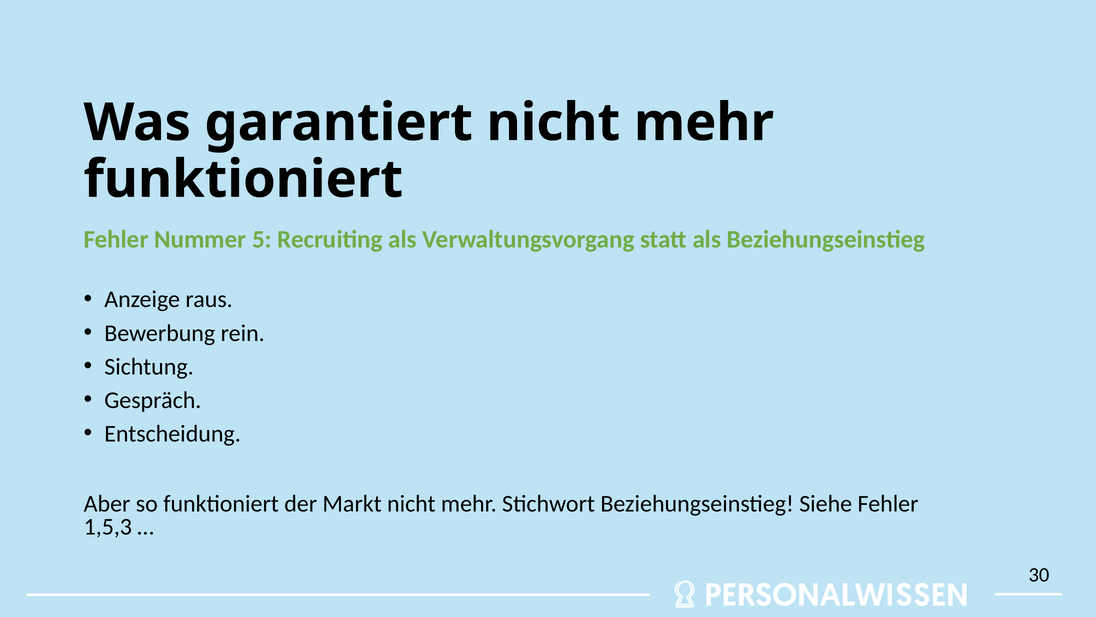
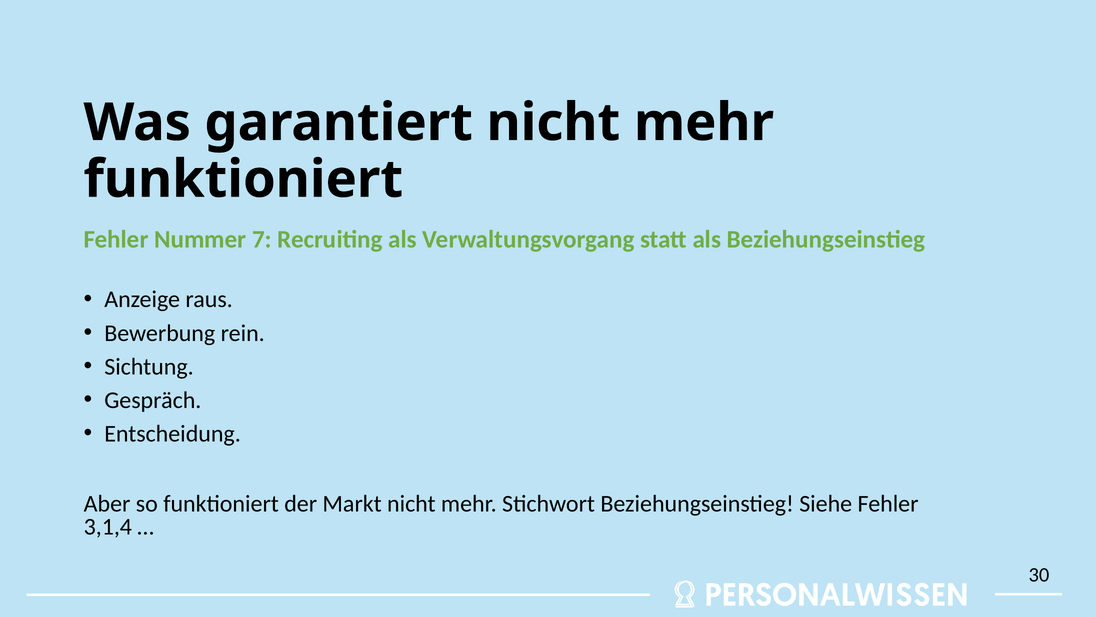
5: 5 -> 7
1,5,3: 1,5,3 -> 3,1,4
